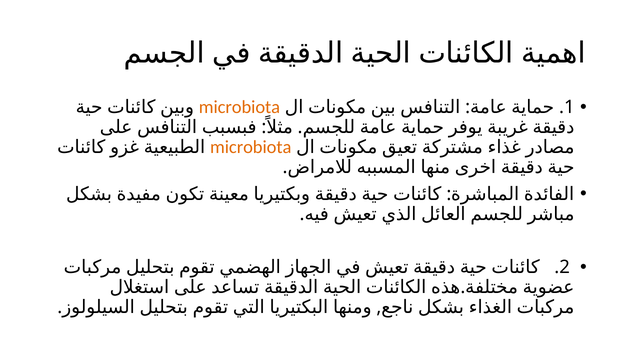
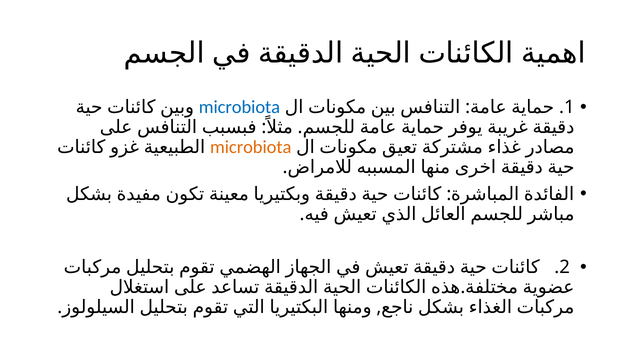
microbiota at (239, 107) colour: orange -> blue
